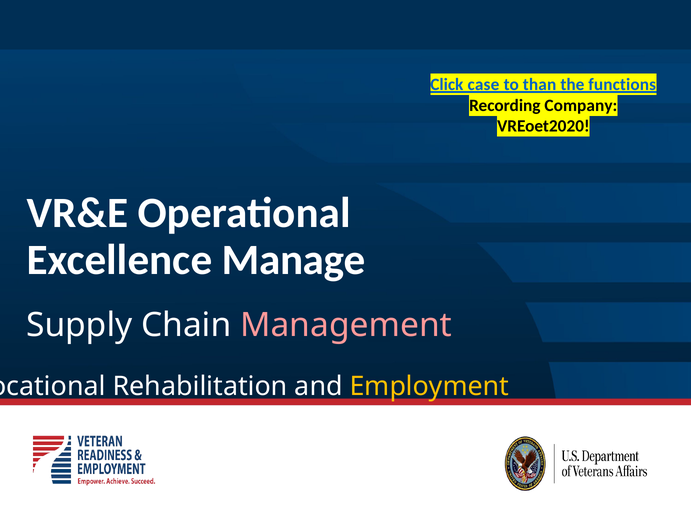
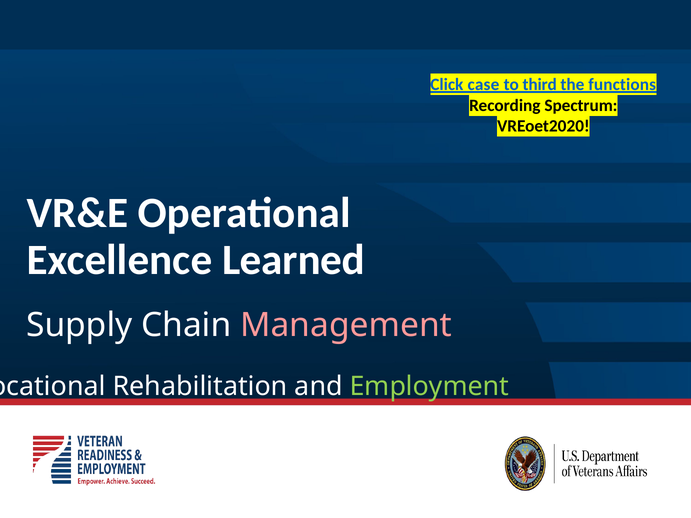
than: than -> third
Company: Company -> Spectrum
Manage: Manage -> Learned
Employment colour: yellow -> light green
